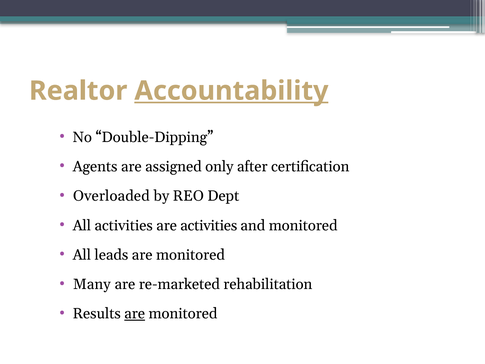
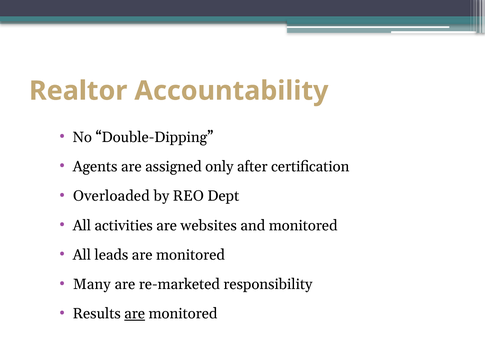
Accountability underline: present -> none
are activities: activities -> websites
rehabilitation: rehabilitation -> responsibility
